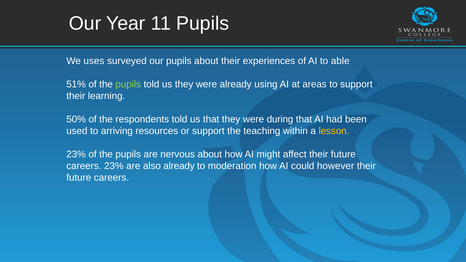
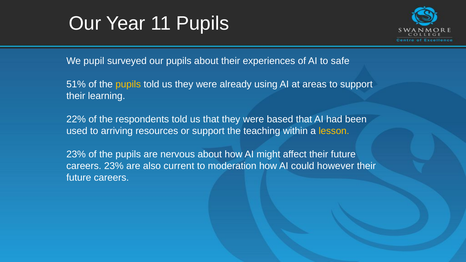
uses: uses -> pupil
able: able -> safe
pupils at (128, 84) colour: light green -> yellow
50%: 50% -> 22%
during: during -> based
also already: already -> current
